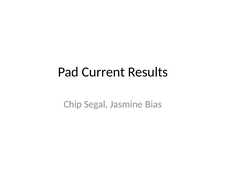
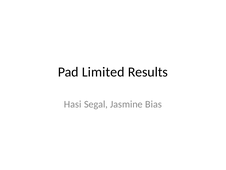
Current: Current -> Limited
Chip: Chip -> Hasi
